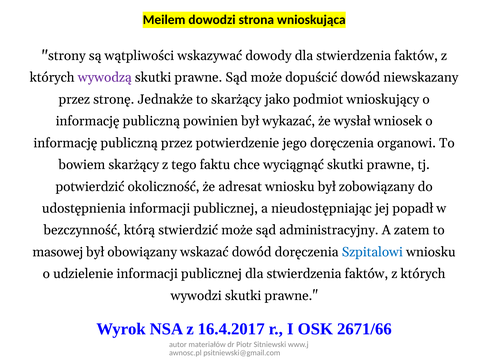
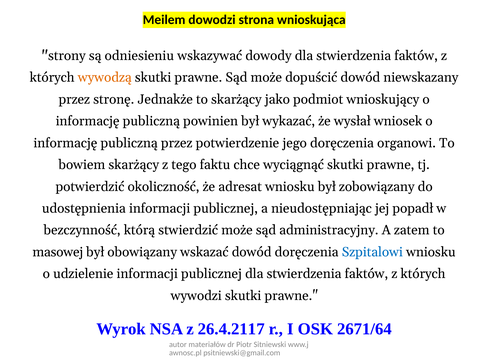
wątpliwości: wątpliwości -> odniesieniu
wywodzą colour: purple -> orange
16.4.2017: 16.4.2017 -> 26.4.2117
2671/66: 2671/66 -> 2671/64
